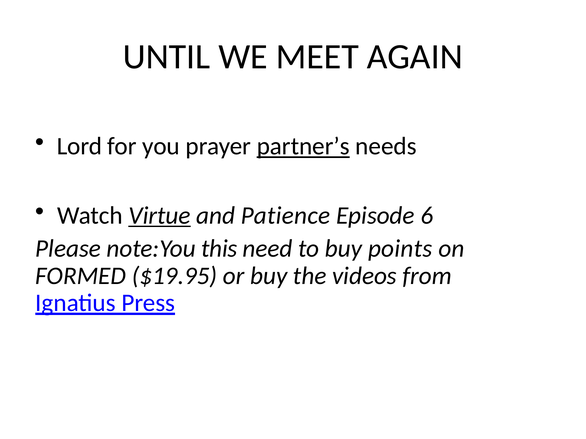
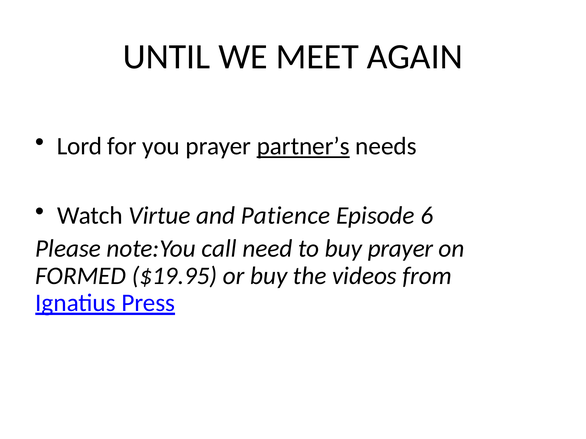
Virtue underline: present -> none
this: this -> call
buy points: points -> prayer
